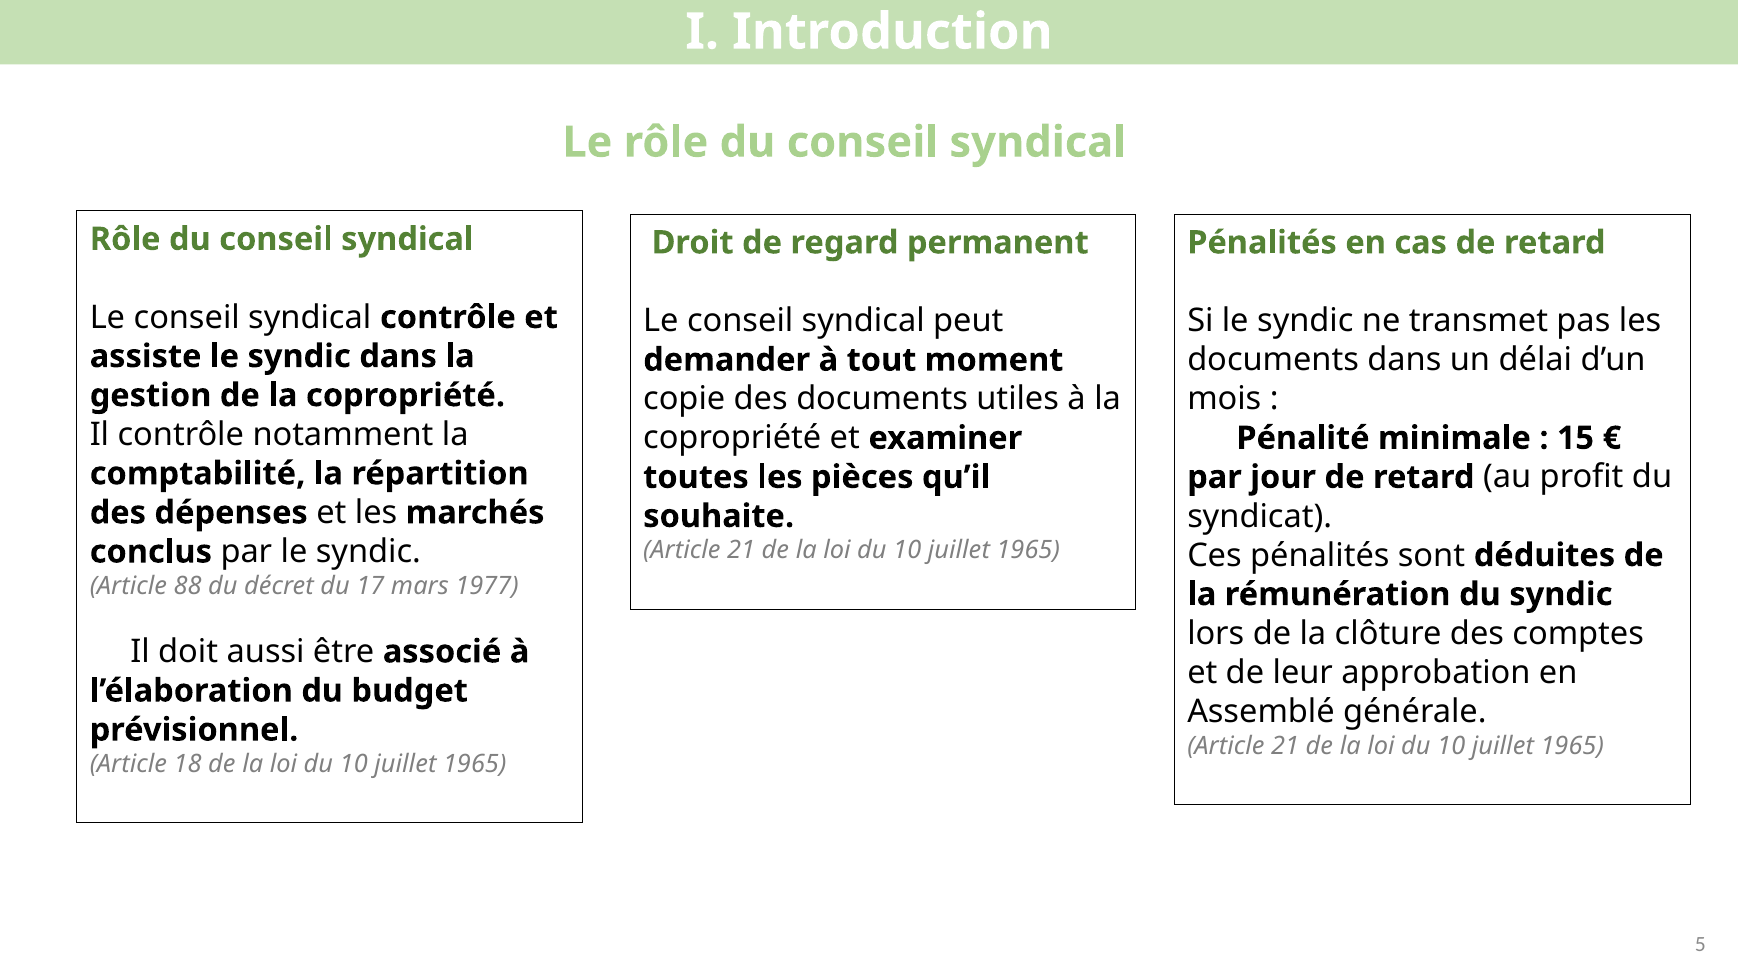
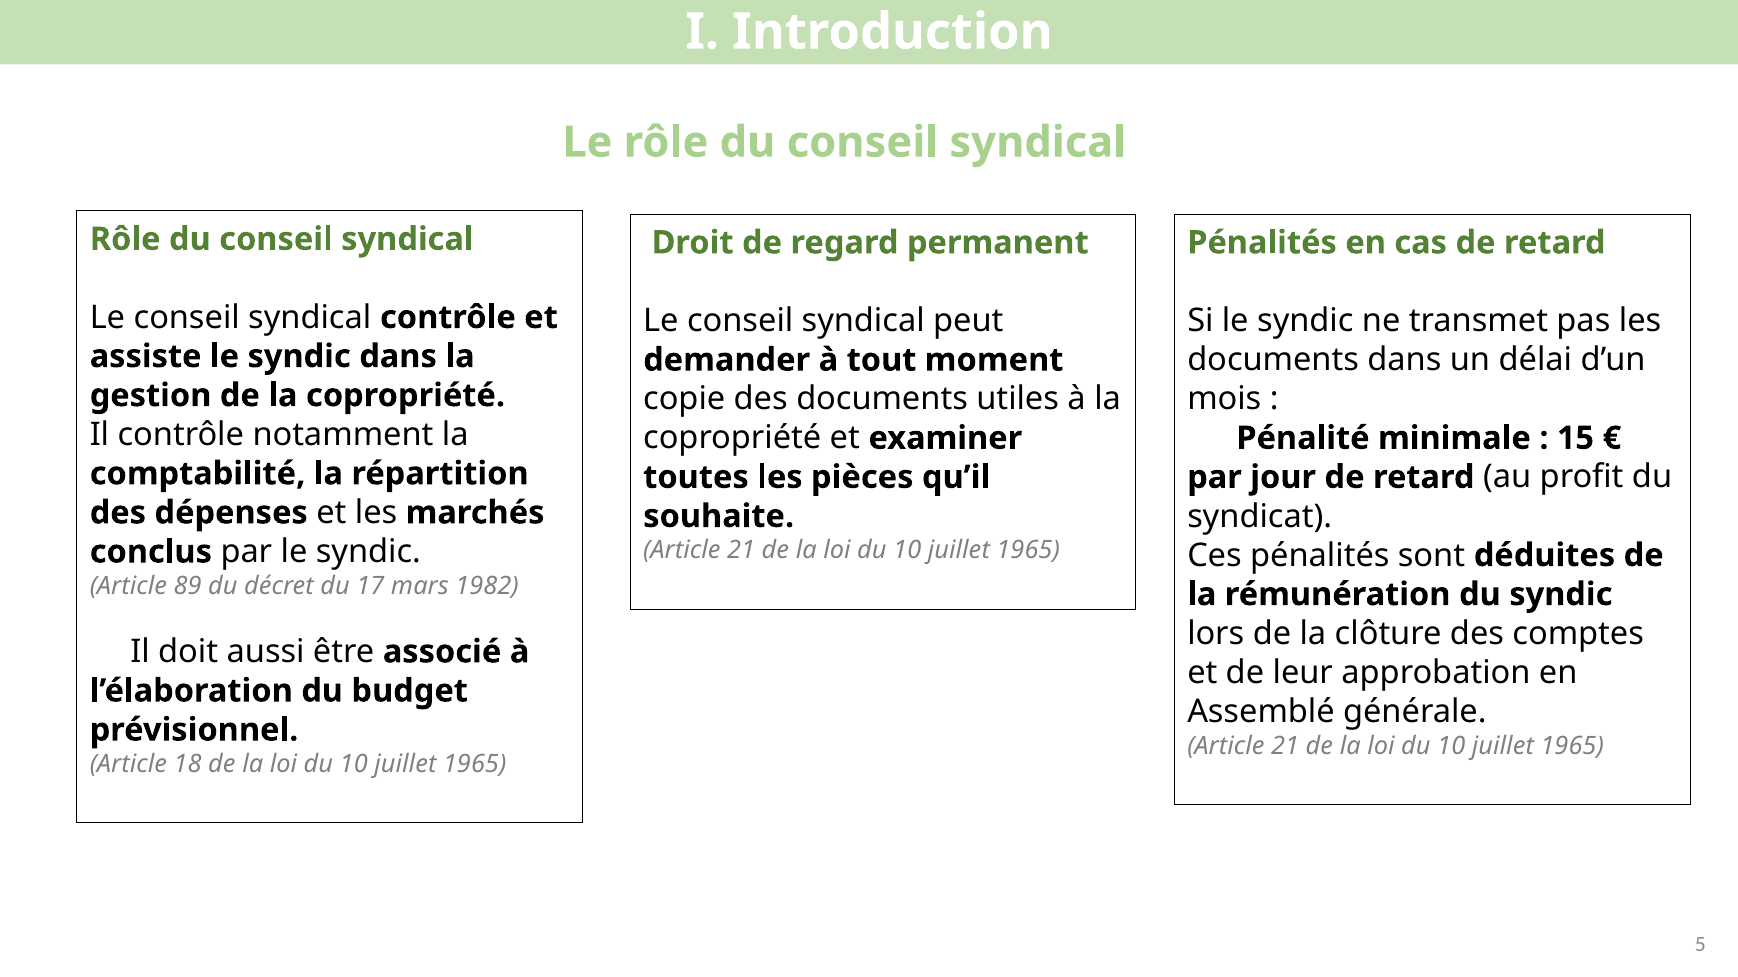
88: 88 -> 89
1977: 1977 -> 1982
